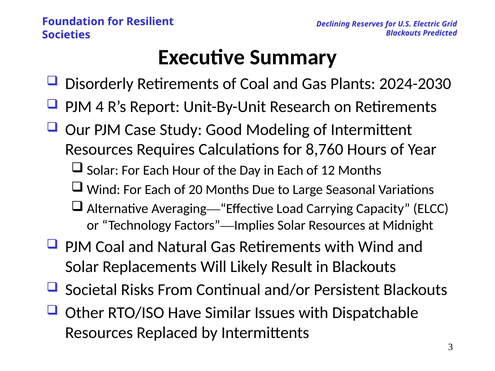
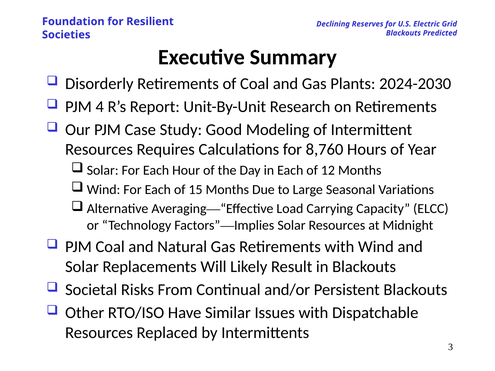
20: 20 -> 15
